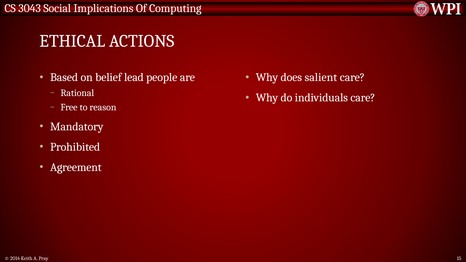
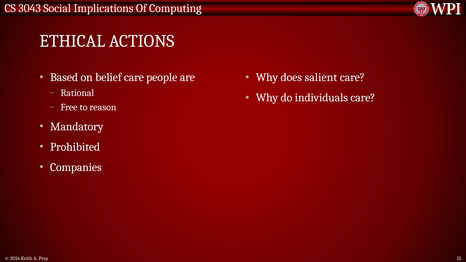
belief lead: lead -> care
Agreement: Agreement -> Companies
